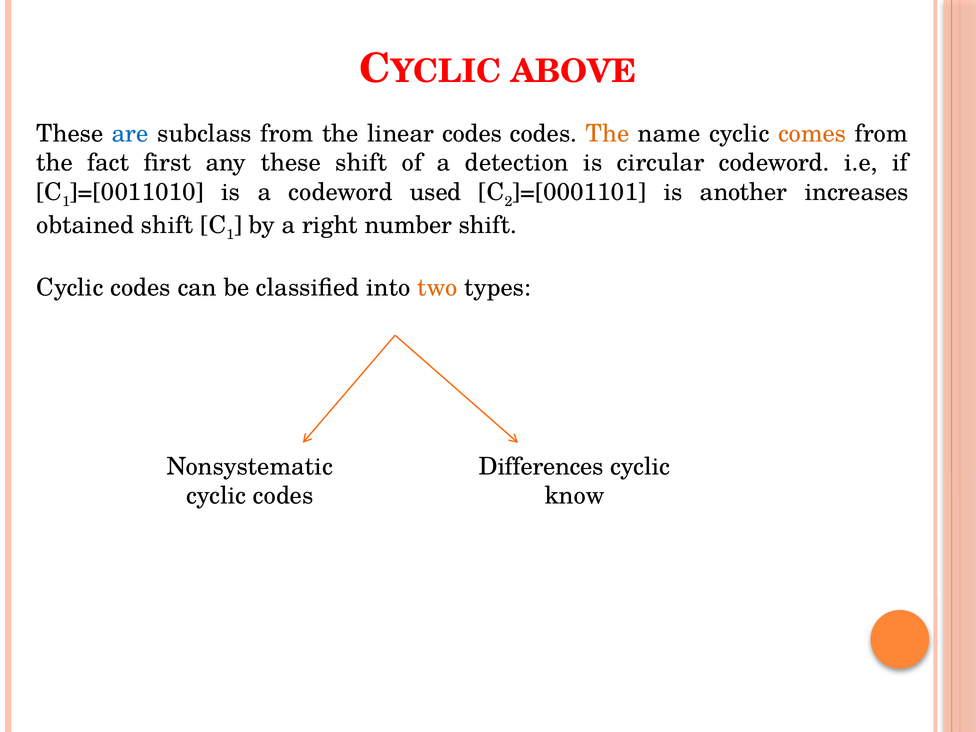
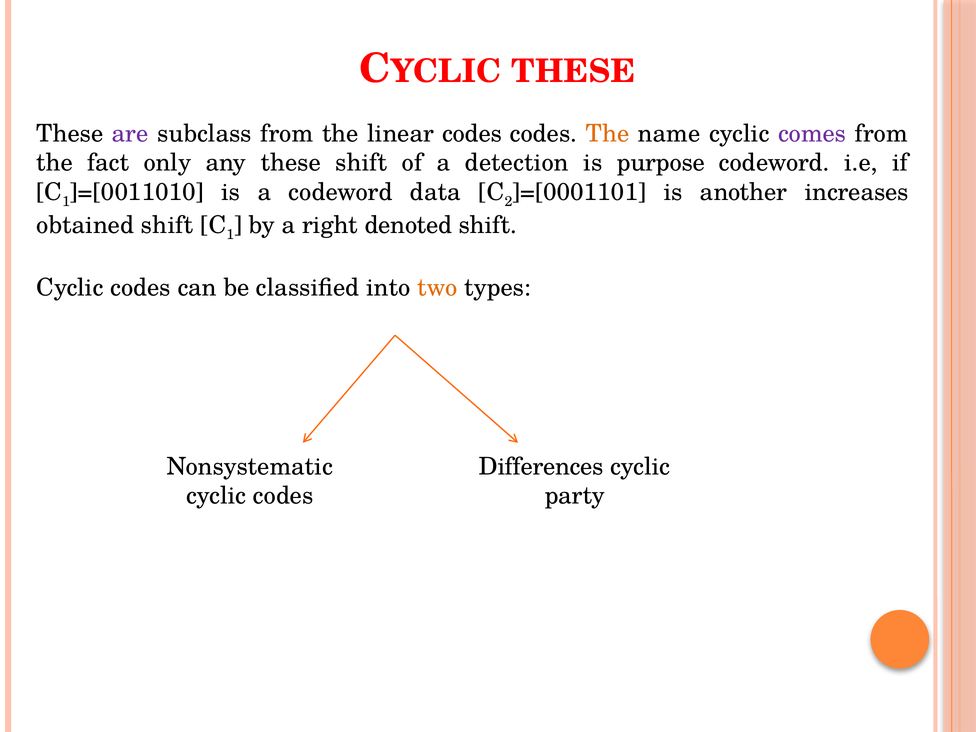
ABOVE at (574, 72): ABOVE -> THESE
are colour: blue -> purple
comes colour: orange -> purple
first: first -> only
circular: circular -> purpose
used: used -> data
number: number -> denoted
know: know -> party
